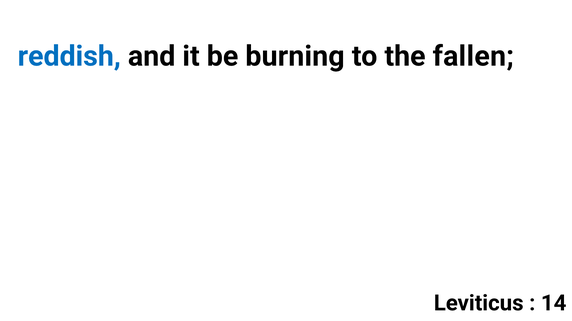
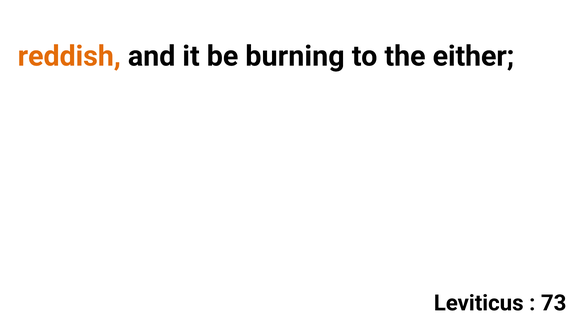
reddish colour: blue -> orange
fallen: fallen -> either
14: 14 -> 73
